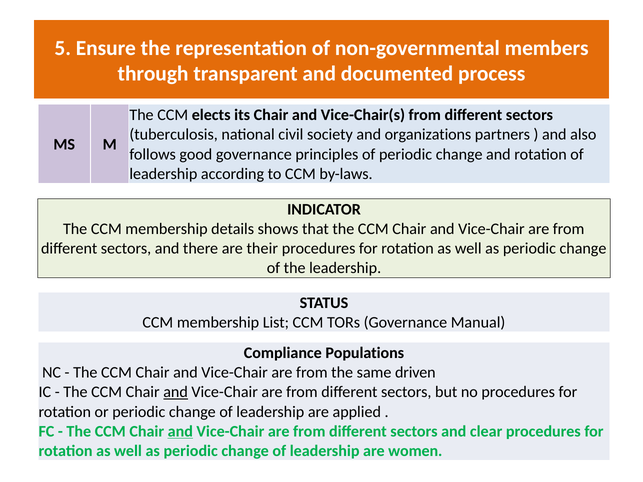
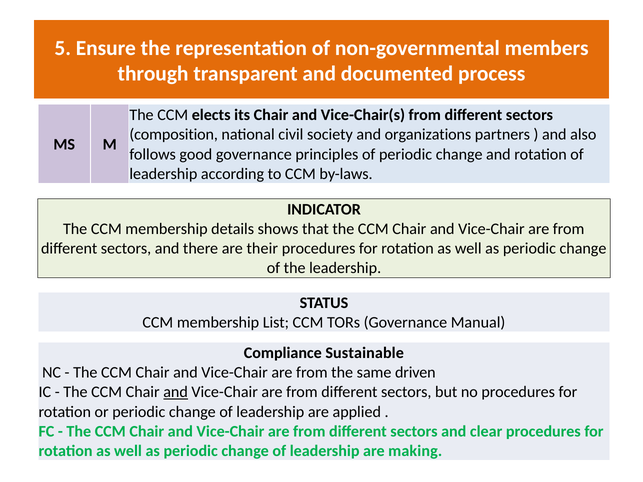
tuberculosis: tuberculosis -> composition
Populations: Populations -> Sustainable
and at (180, 432) underline: present -> none
women: women -> making
